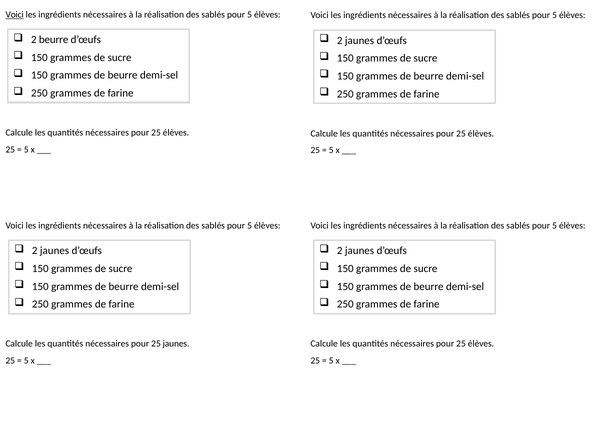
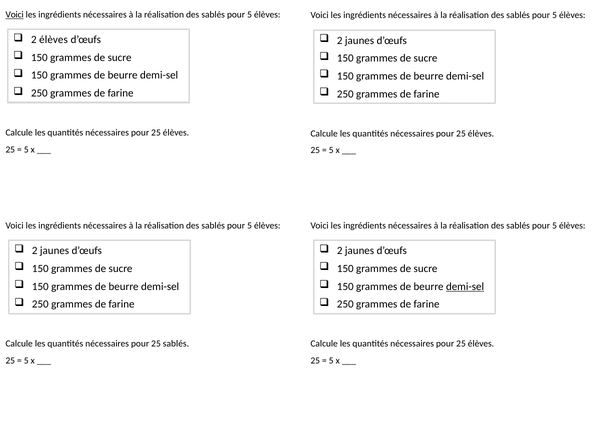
2 beurre: beurre -> élèves
demi-sel at (465, 287) underline: none -> present
25 jaunes: jaunes -> sablés
